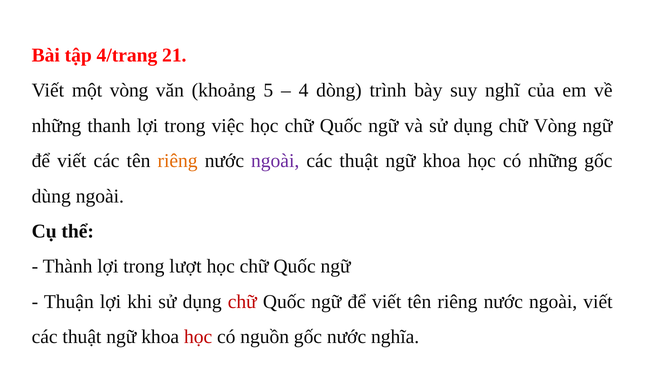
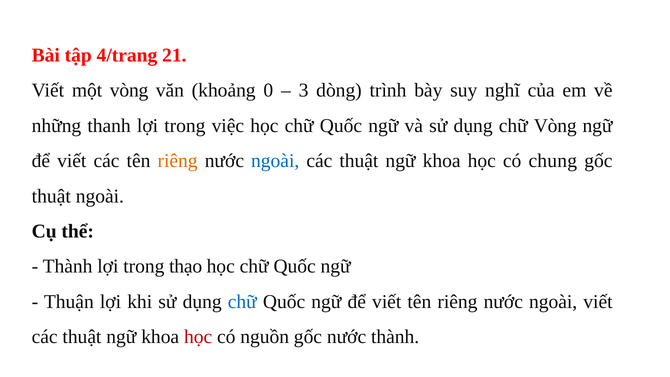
5: 5 -> 0
4: 4 -> 3
ngoài at (275, 161) colour: purple -> blue
có những: những -> chung
dùng at (51, 196): dùng -> thuật
lượt: lượt -> thạo
chữ at (242, 302) colour: red -> blue
nước nghĩa: nghĩa -> thành
